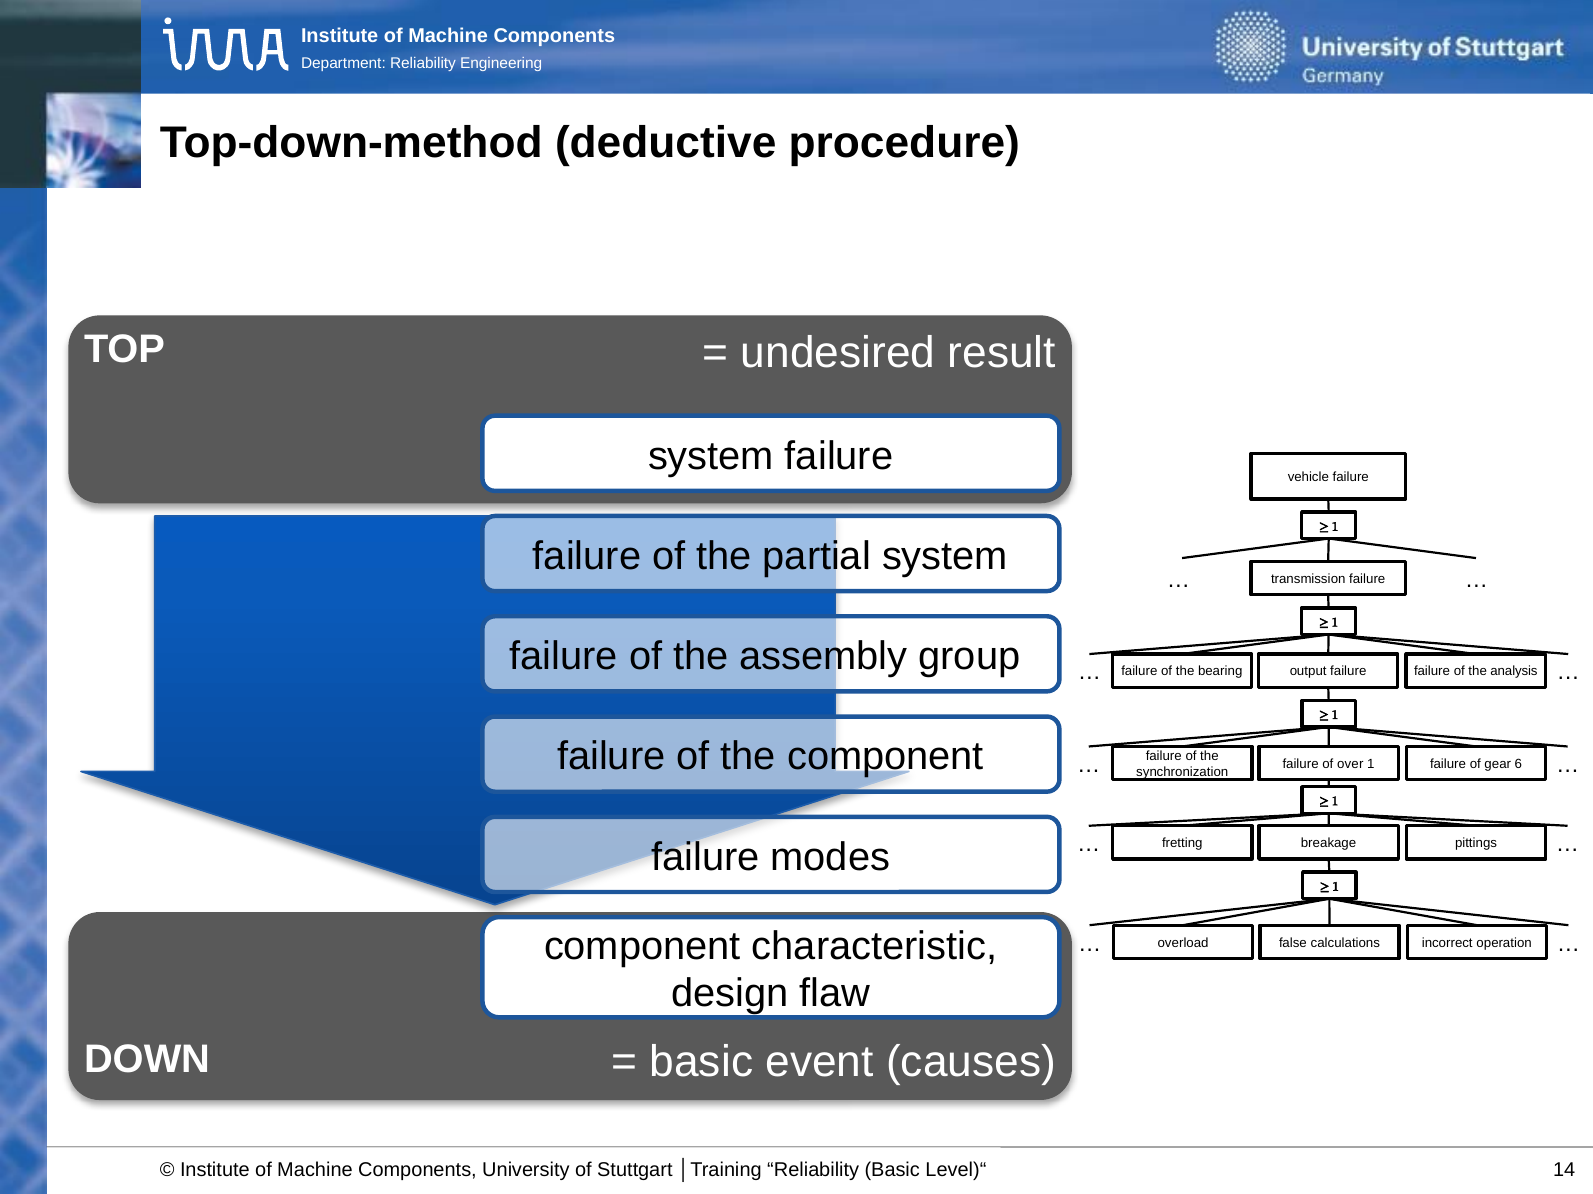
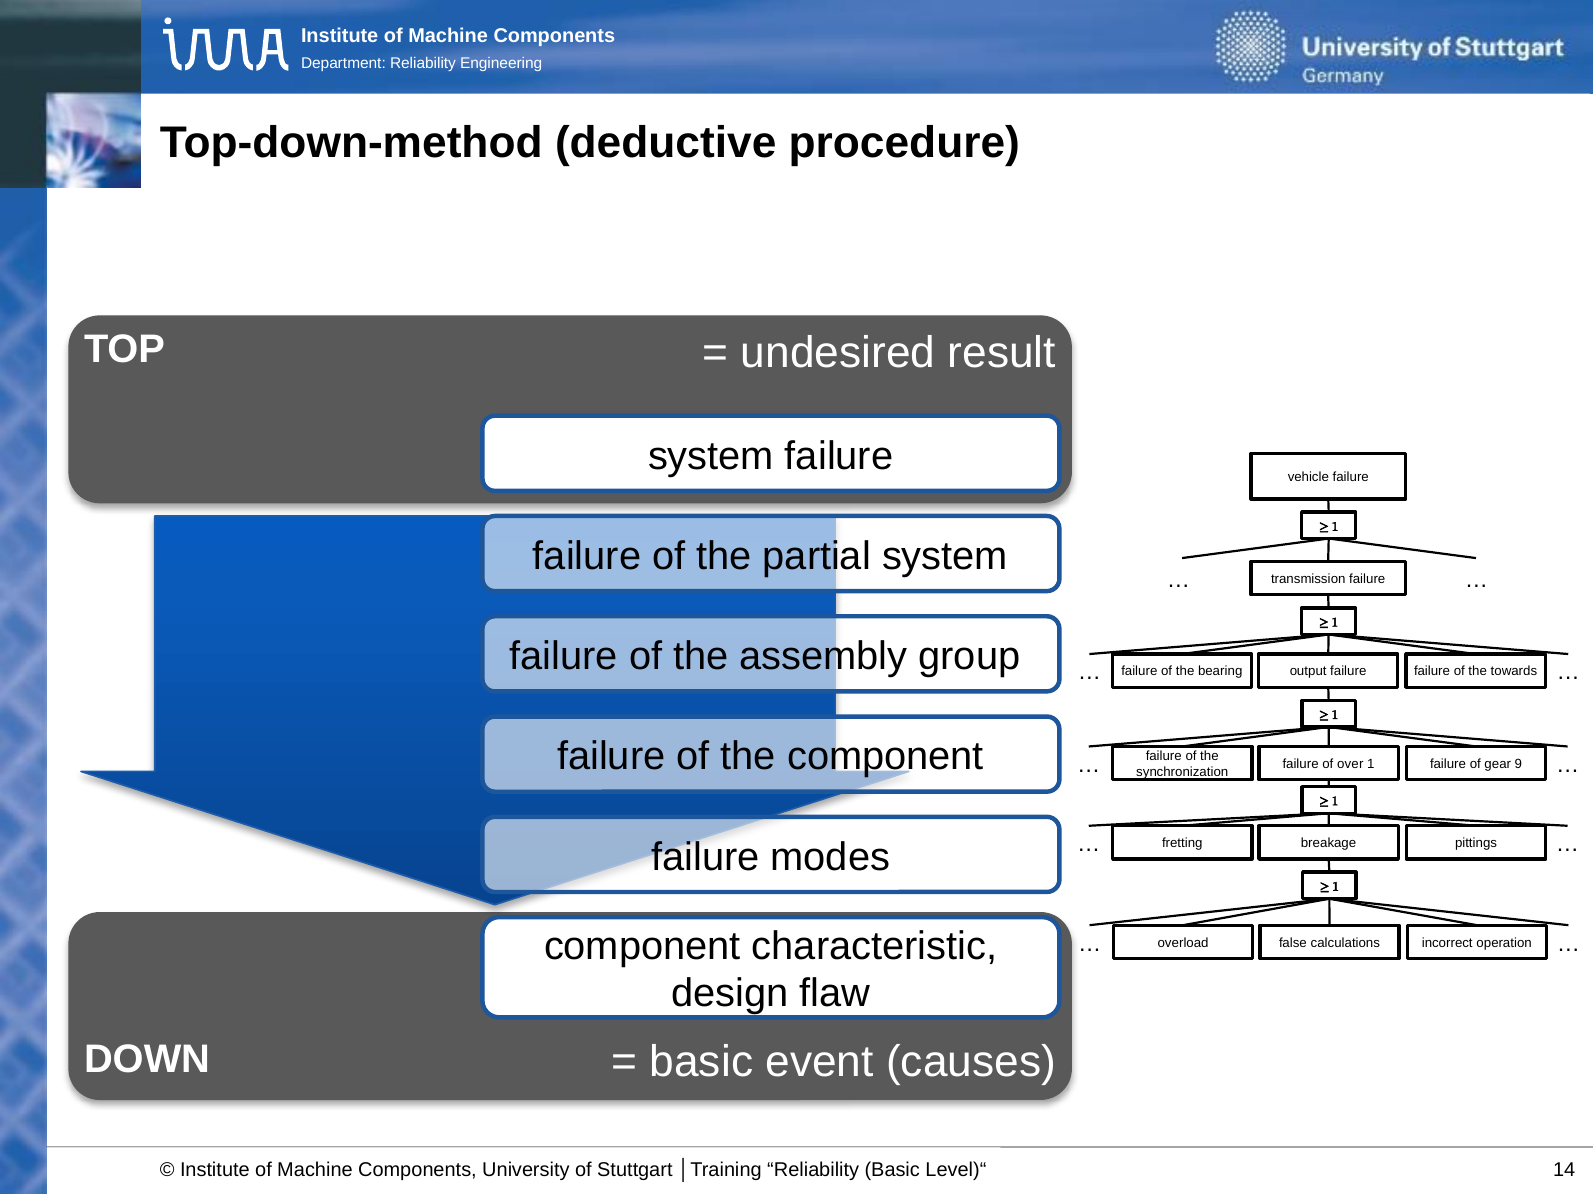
analysis: analysis -> towards
gear 6: 6 -> 9
